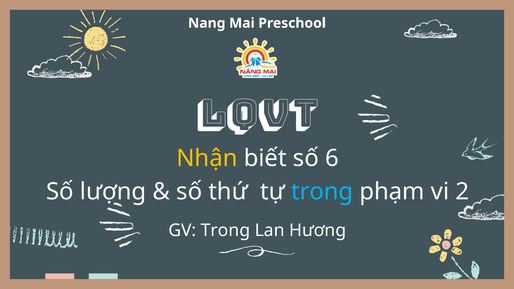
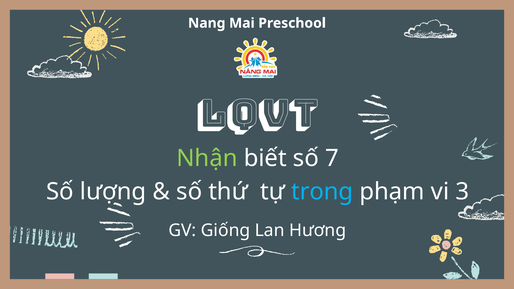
Nhận colour: yellow -> light green
6: 6 -> 7
2: 2 -> 3
GV Trong: Trong -> Giống
